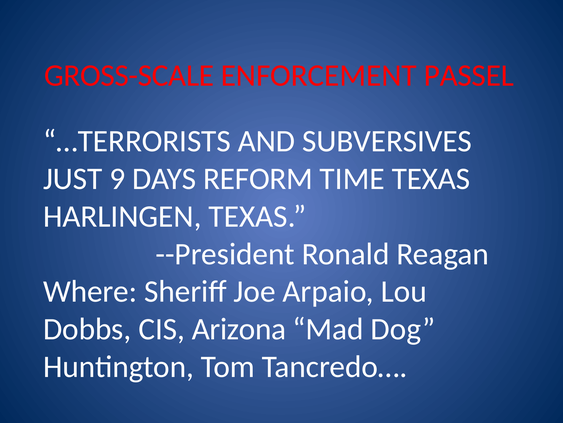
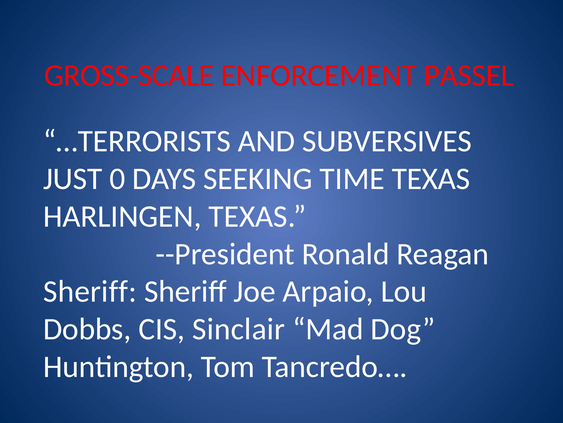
9: 9 -> 0
REFORM: REFORM -> SEEKING
Where at (90, 291): Where -> Sheriff
Arizona: Arizona -> Sinclair
